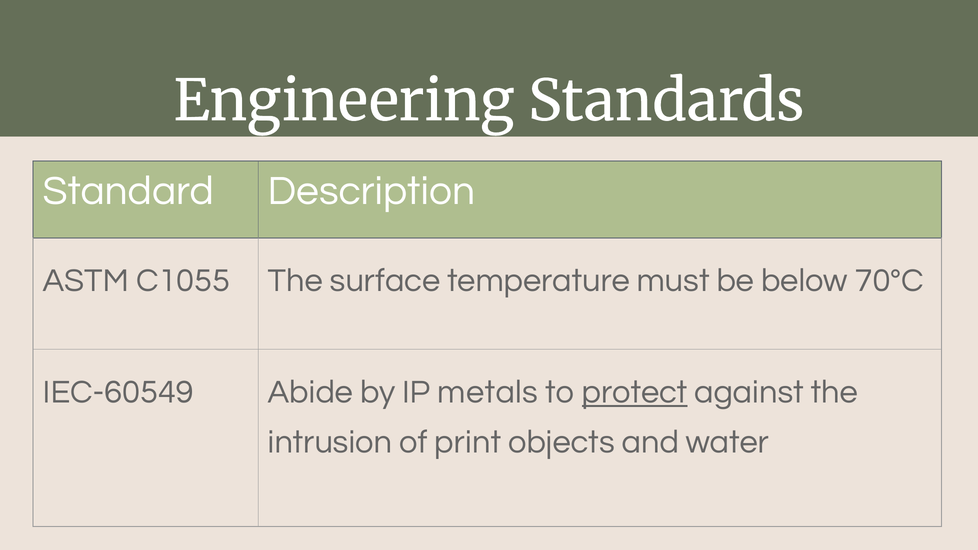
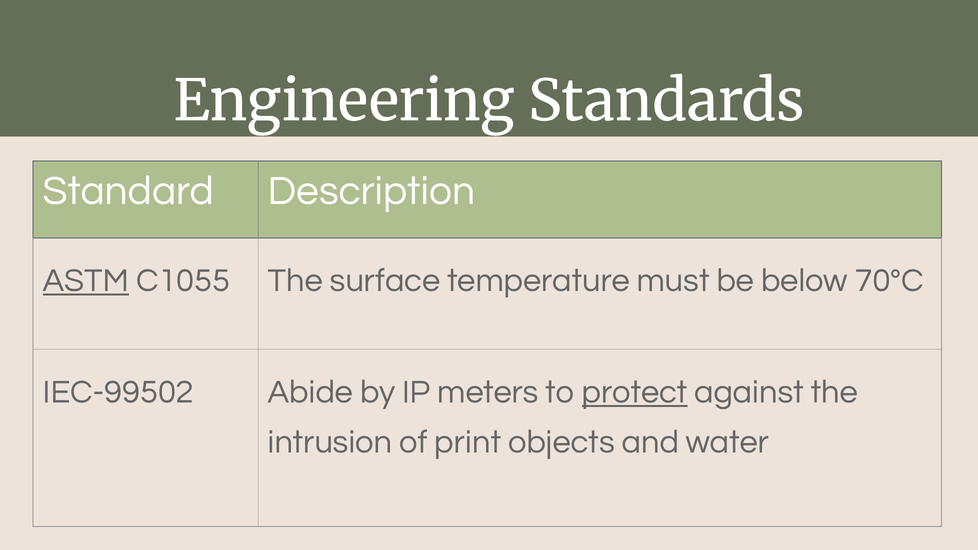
ASTM underline: none -> present
IEC-60549: IEC-60549 -> IEC-99502
metals: metals -> meters
